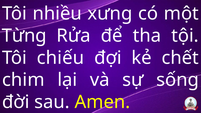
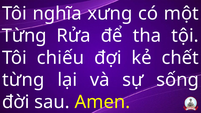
nhiều: nhiều -> nghĩa
chim at (23, 80): chim -> từng
